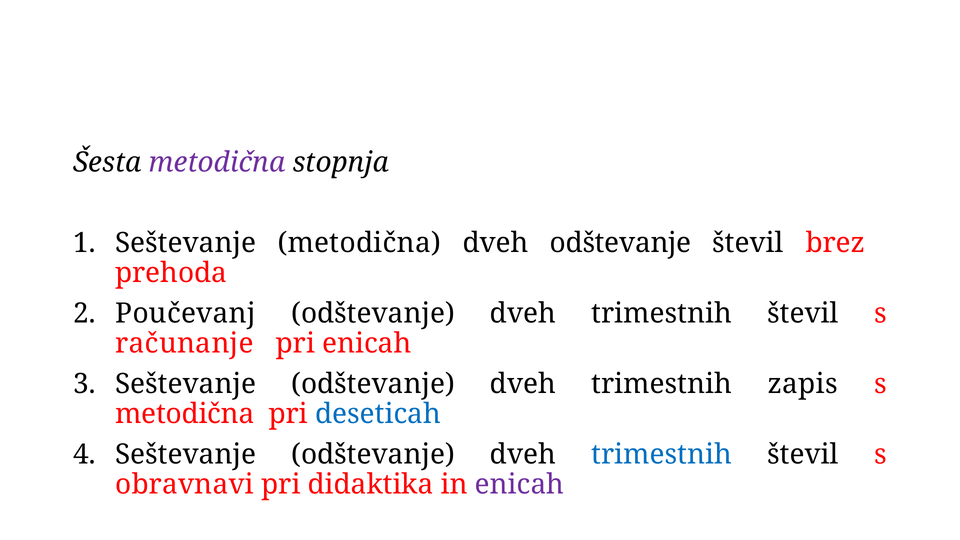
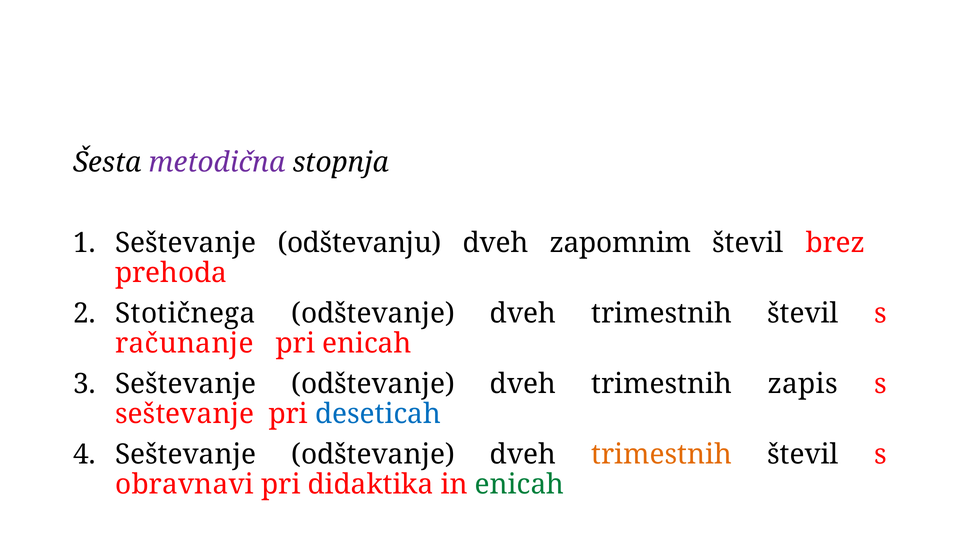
Seštevanje metodična: metodična -> odštevanju
dveh odštevanje: odštevanje -> zapomnim
Poučevanj: Poučevanj -> Stotičnega
metodična at (185, 414): metodična -> seštevanje
trimestnih at (662, 454) colour: blue -> orange
enicah at (520, 485) colour: purple -> green
